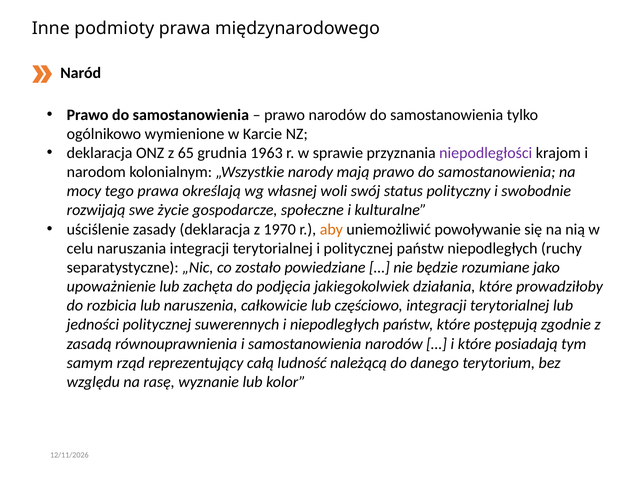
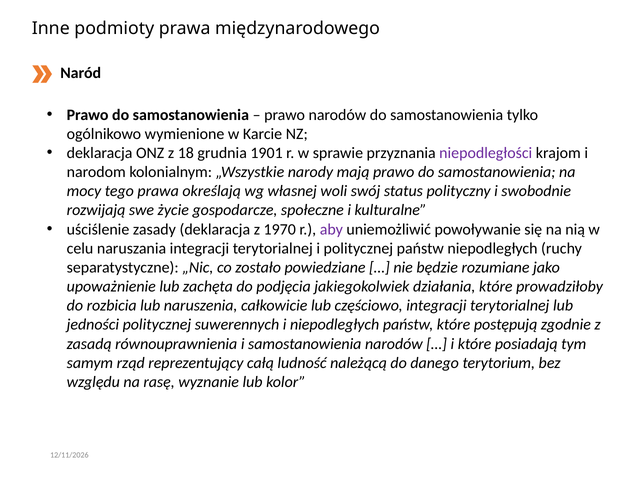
65: 65 -> 18
1963: 1963 -> 1901
aby colour: orange -> purple
